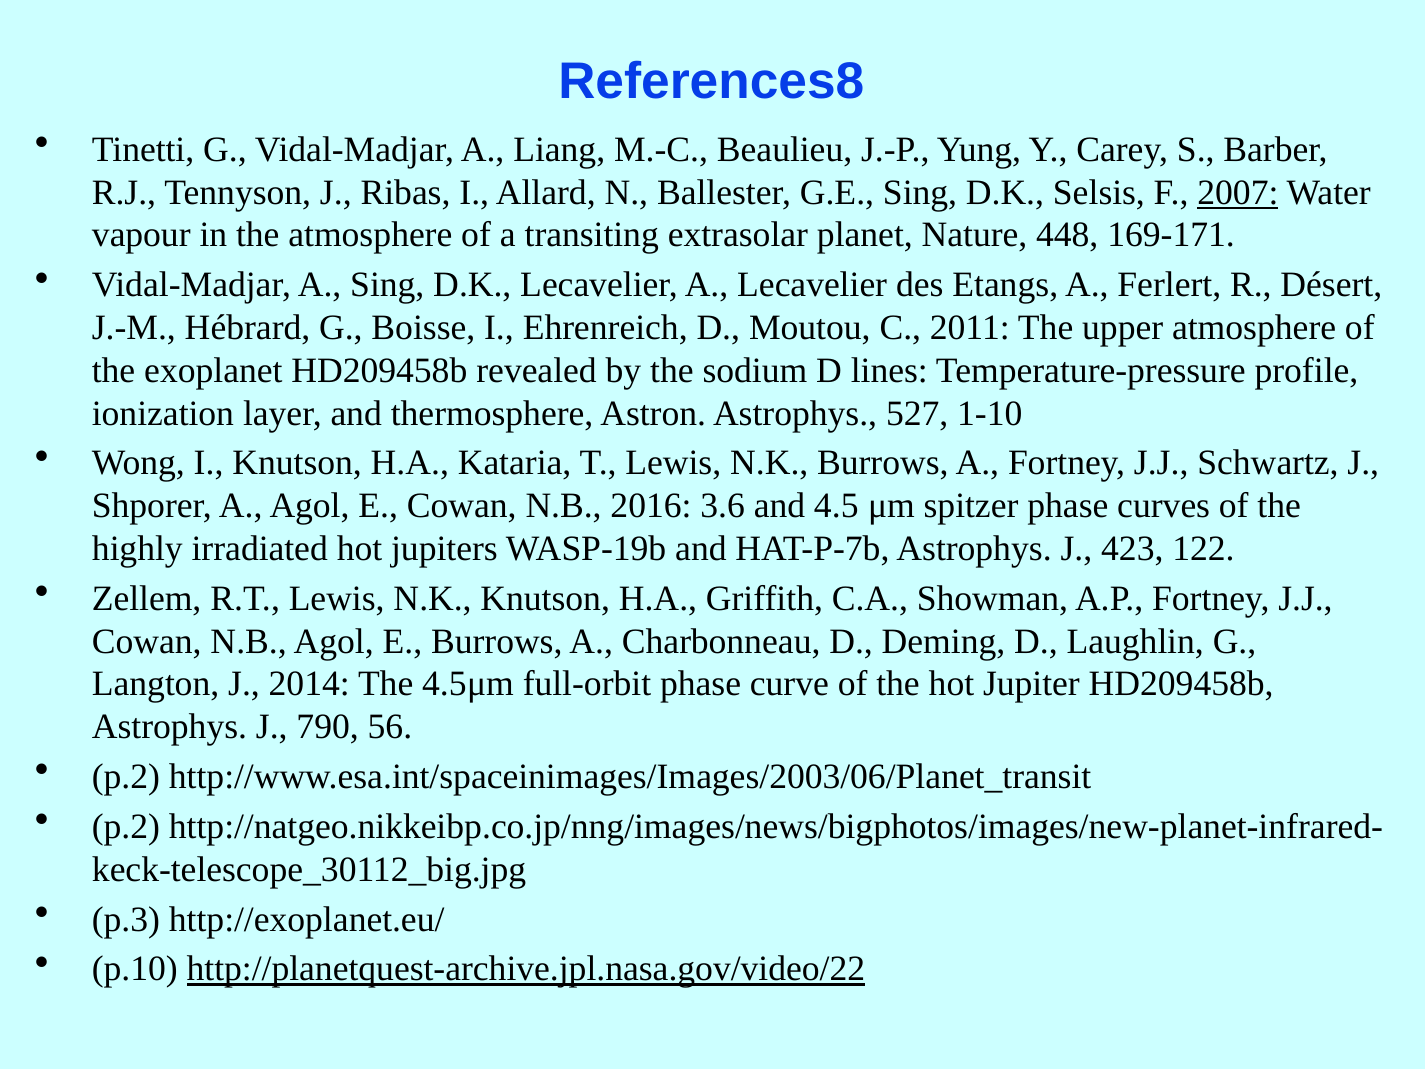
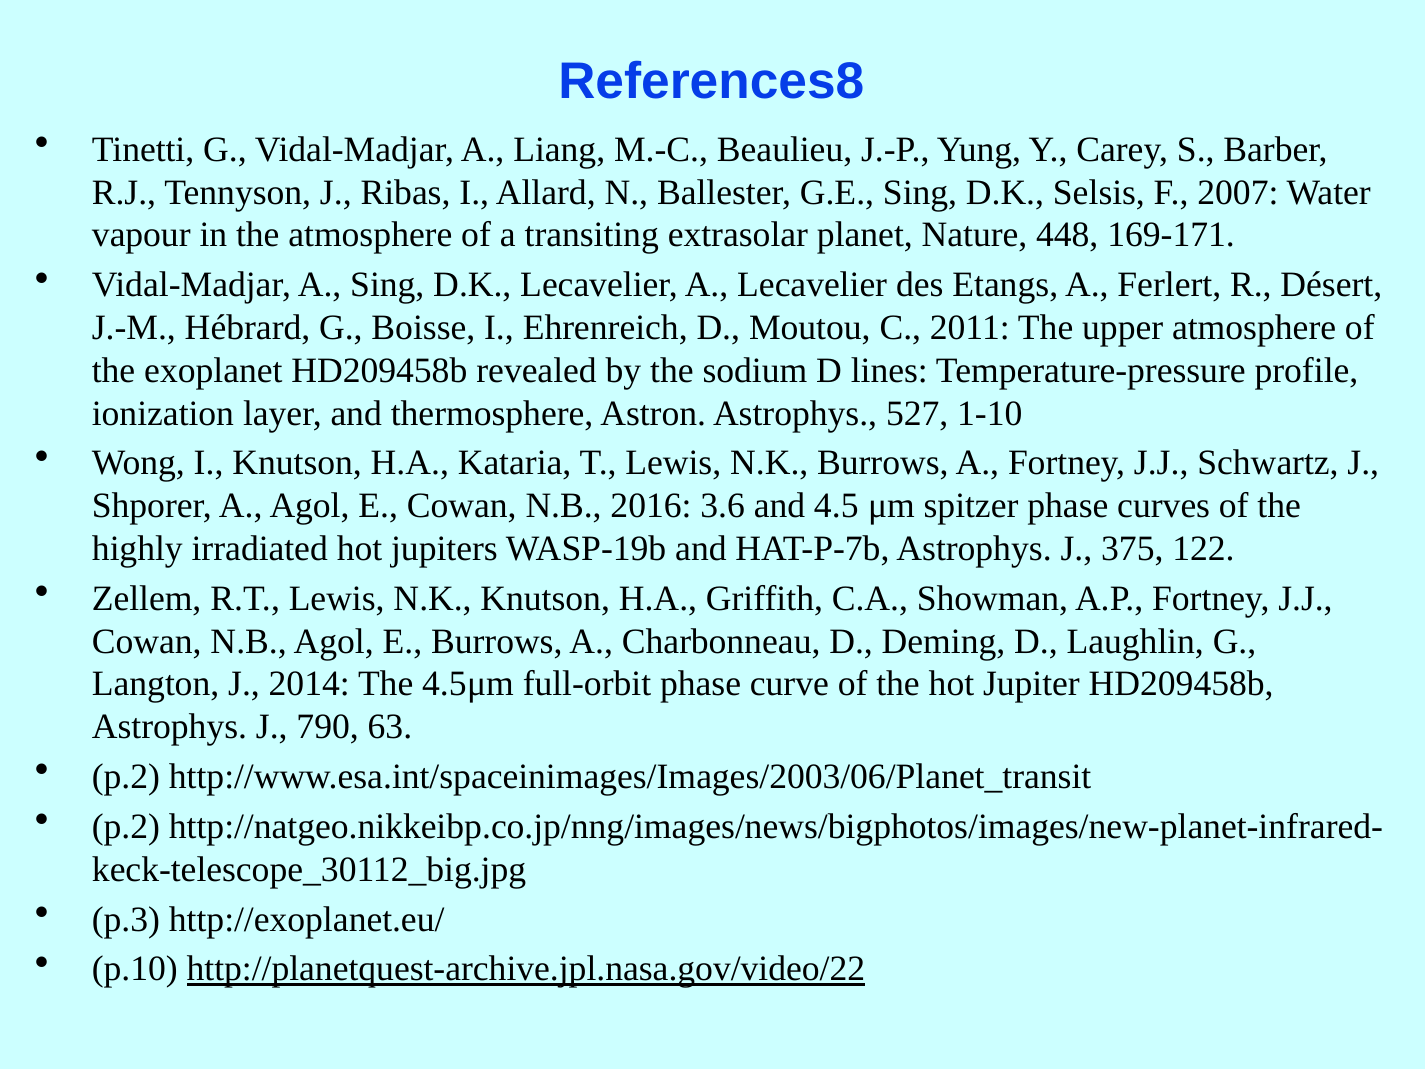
2007 underline: present -> none
423: 423 -> 375
56: 56 -> 63
